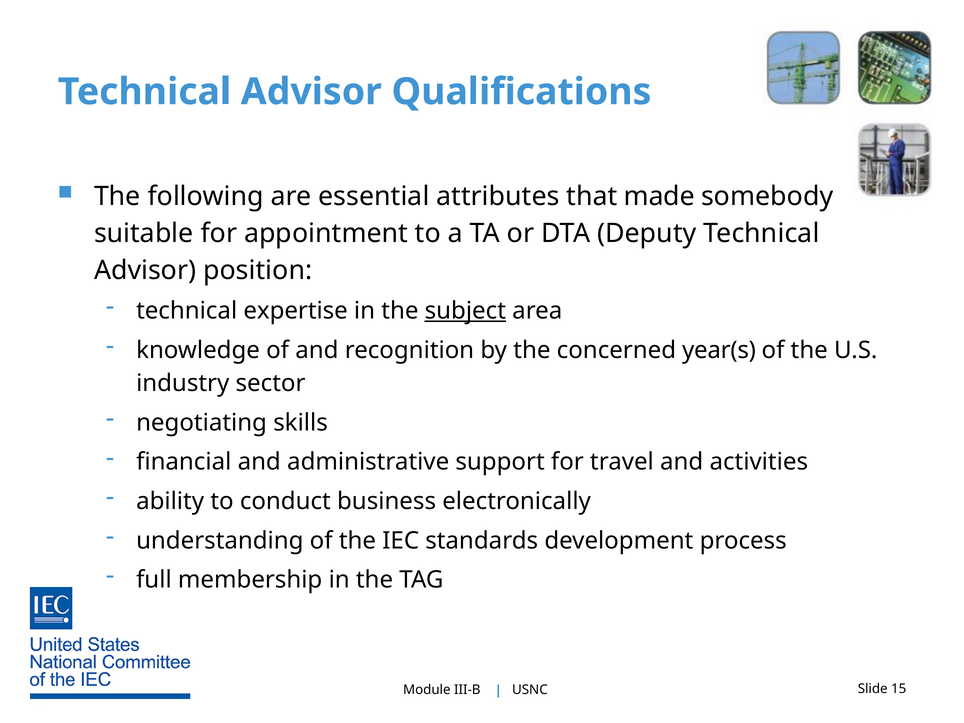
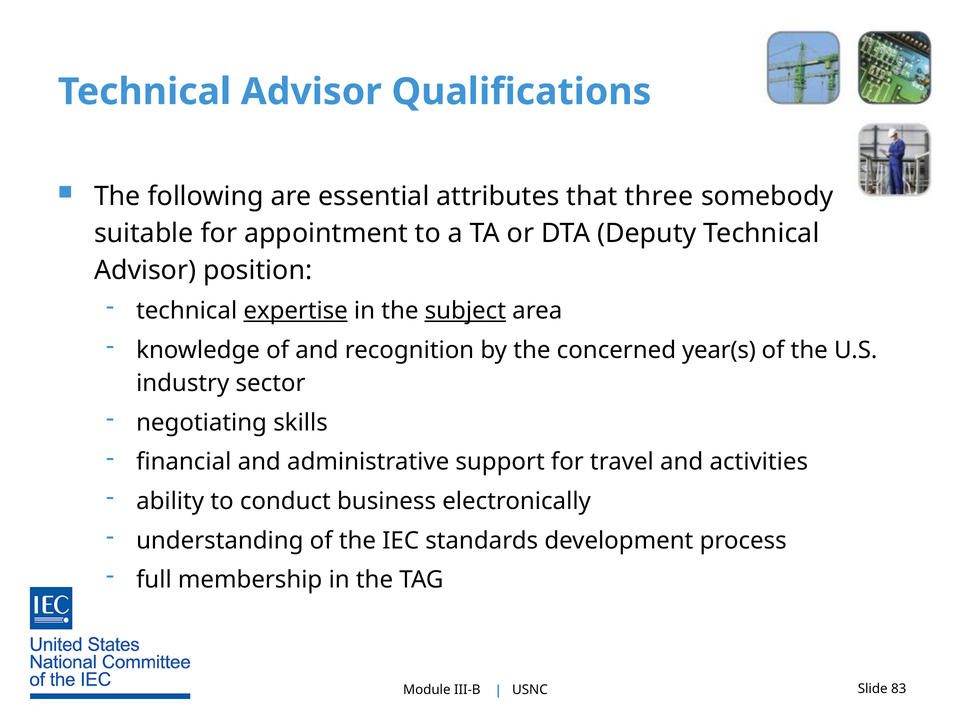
made: made -> three
expertise underline: none -> present
15: 15 -> 83
